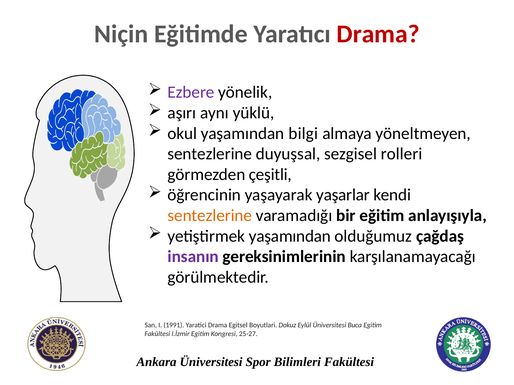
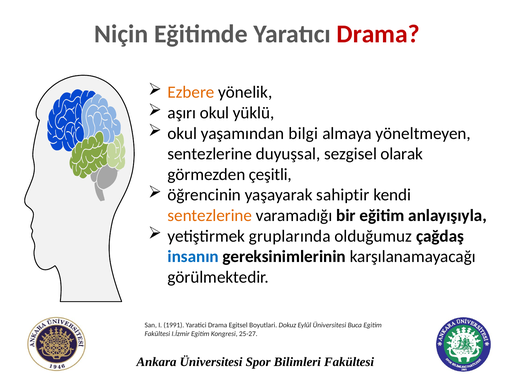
Ezbere colour: purple -> orange
aşırı aynı: aynı -> okul
rolleri: rolleri -> olarak
yaşarlar: yaşarlar -> sahiptir
yetiştirmek yaşamından: yaşamından -> gruplarında
insanın colour: purple -> blue
